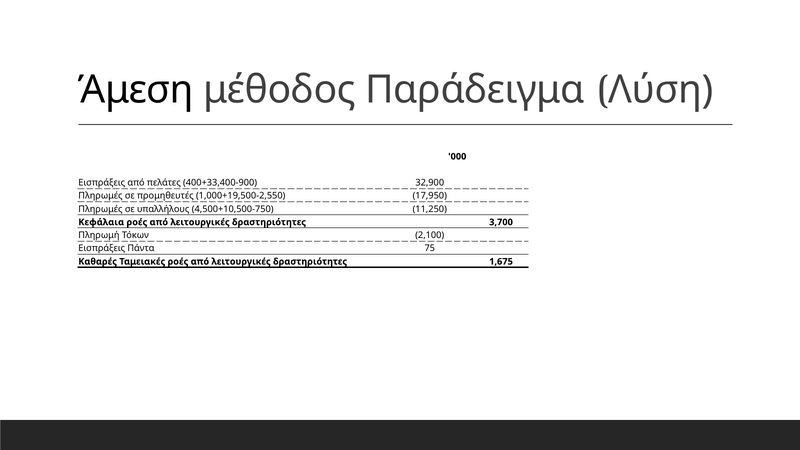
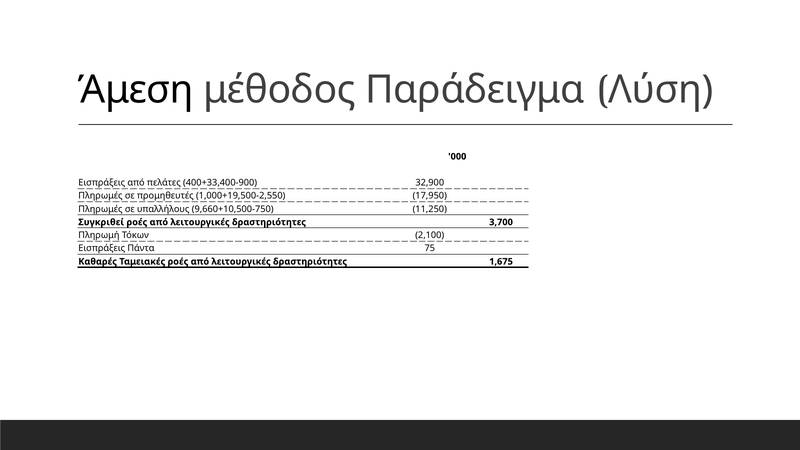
4,500+10,500-750: 4,500+10,500-750 -> 9,660+10,500-750
Κεφάλαια: Κεφάλαια -> Συγκριθεί
